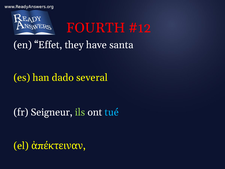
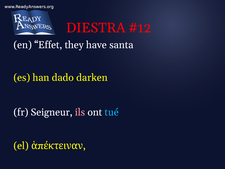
FOURTH: FOURTH -> DIESTRA
several: several -> darken
ils colour: light green -> pink
